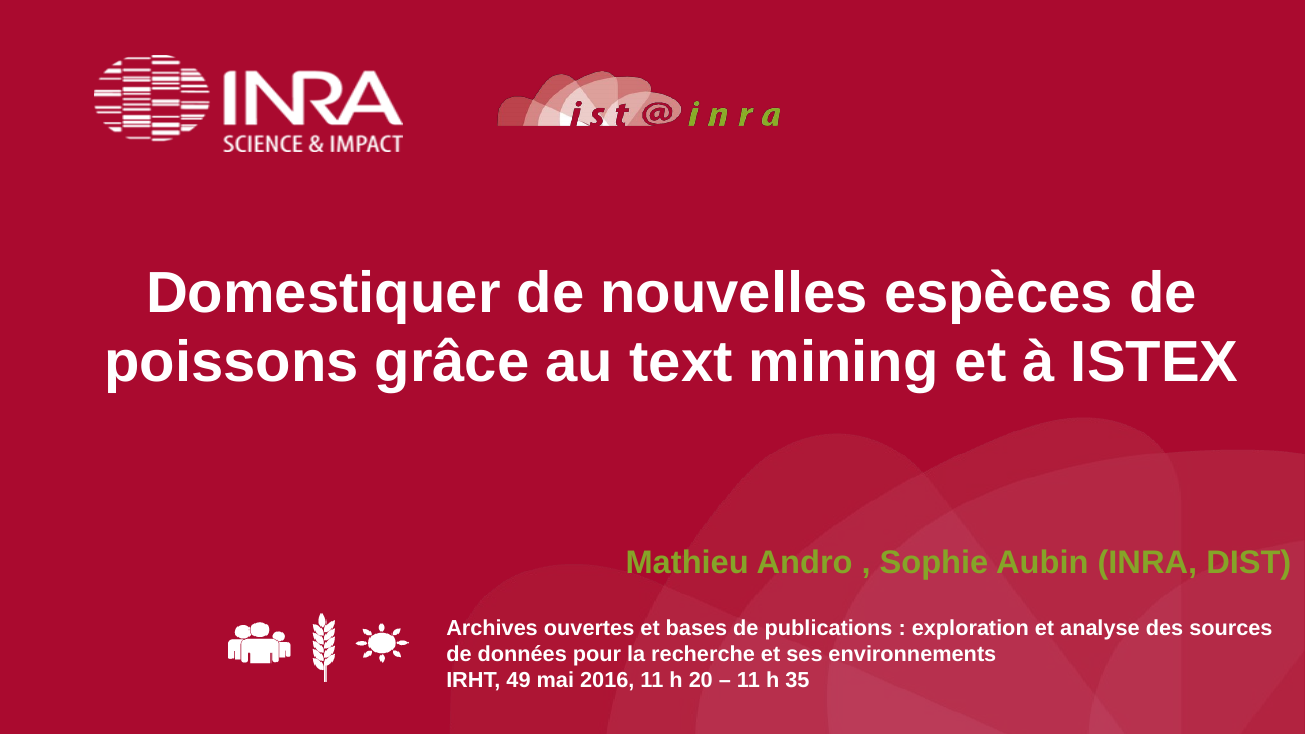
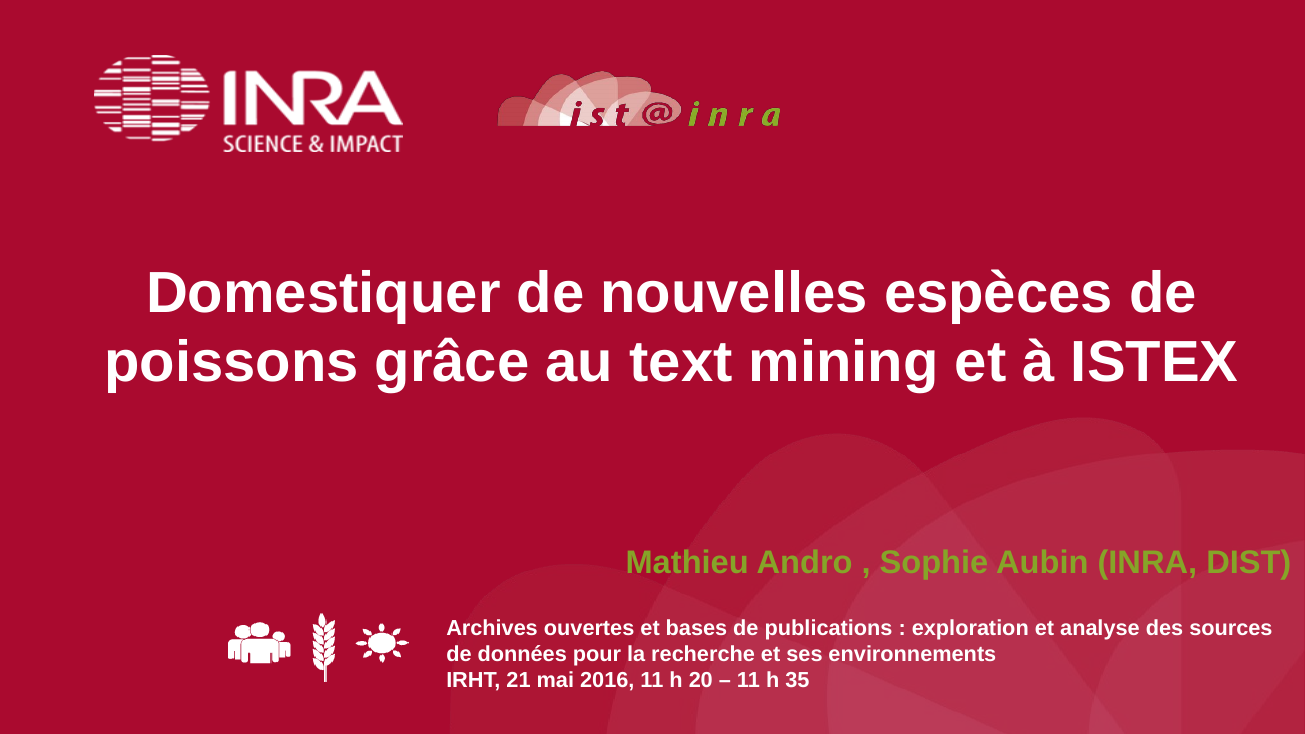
49: 49 -> 21
